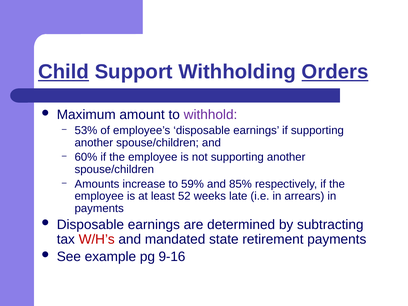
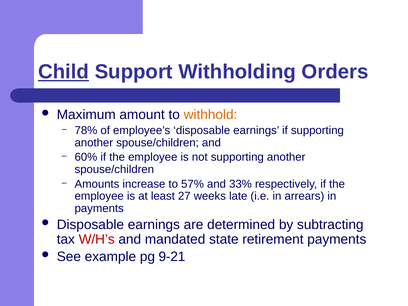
Orders underline: present -> none
withhold colour: purple -> orange
53%: 53% -> 78%
59%: 59% -> 57%
85%: 85% -> 33%
52: 52 -> 27
9-16: 9-16 -> 9-21
